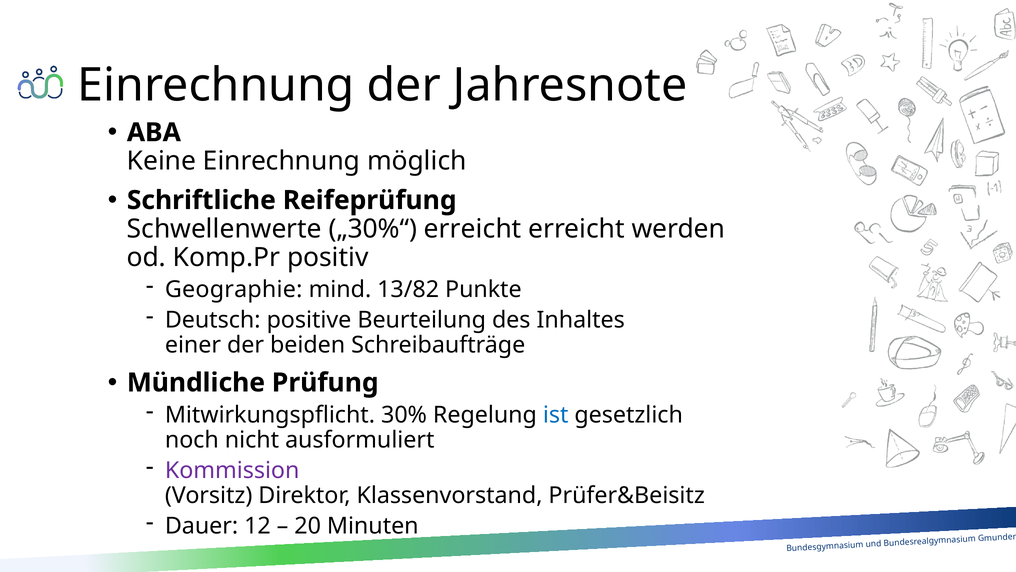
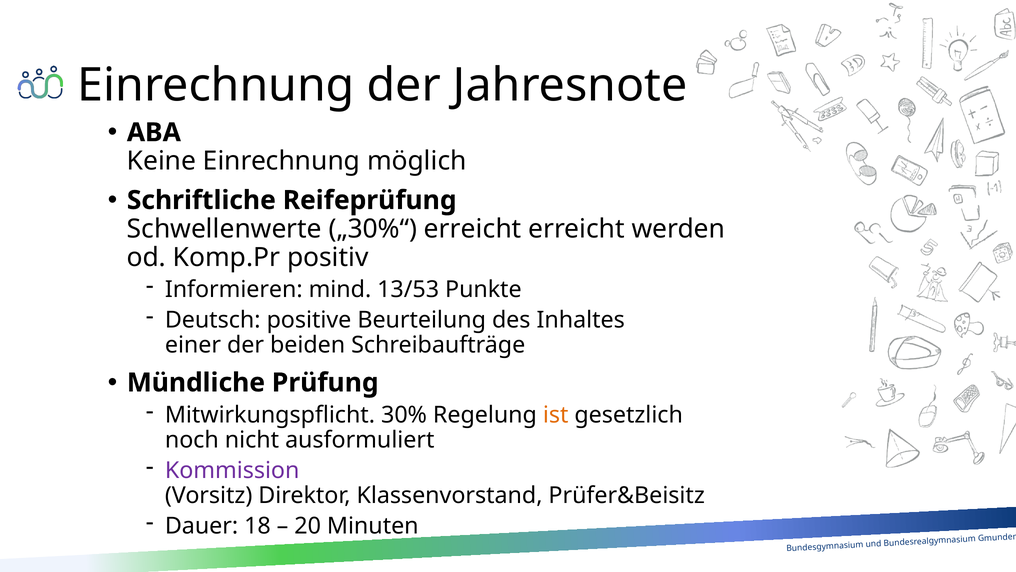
Geographie: Geographie -> Informieren
13/82: 13/82 -> 13/53
ist colour: blue -> orange
12: 12 -> 18
